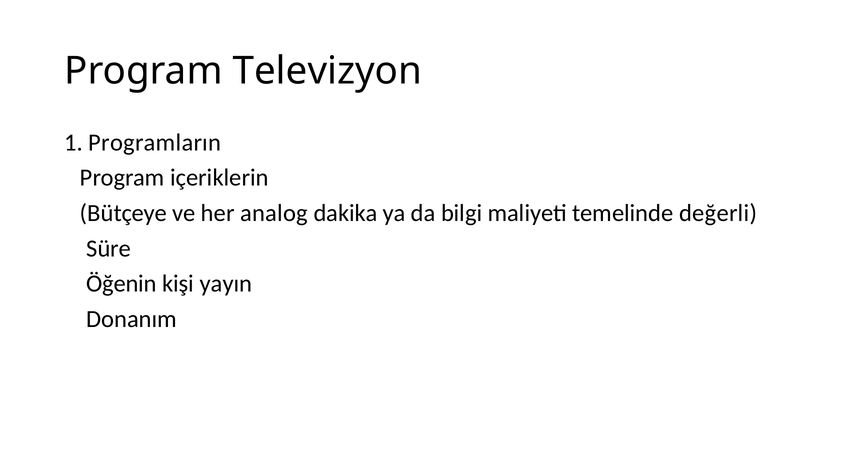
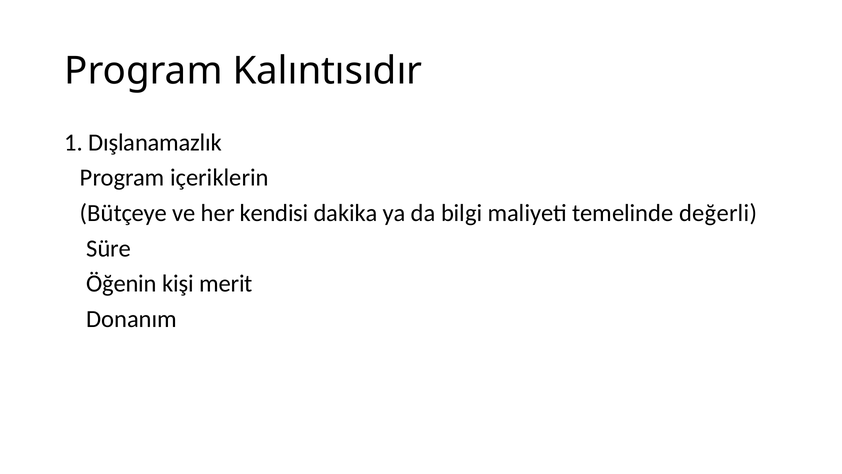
Televizyon: Televizyon -> Kalıntısıdır
Programların: Programların -> Dışlanamazlık
analog: analog -> kendisi
yayın: yayın -> merit
